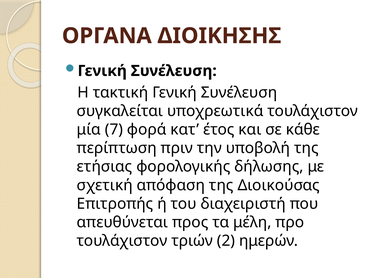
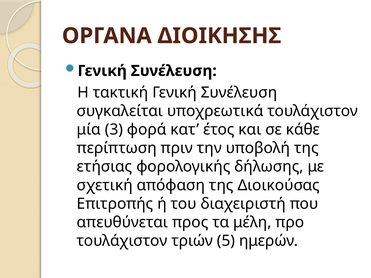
7: 7 -> 3
2: 2 -> 5
